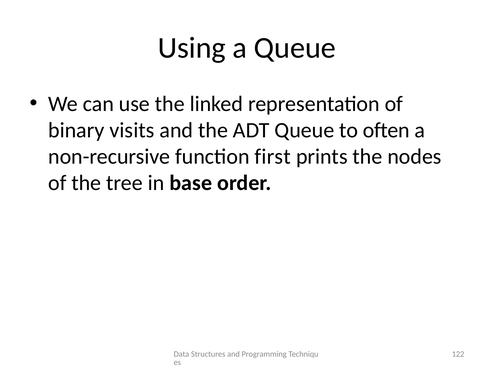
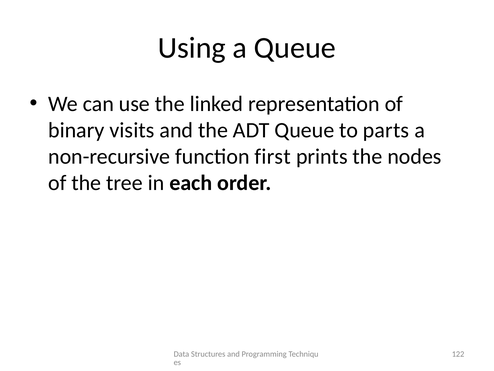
often: often -> parts
base: base -> each
